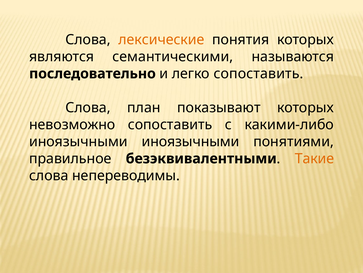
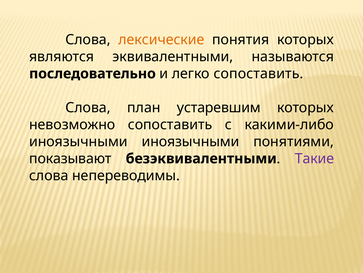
семантическими: семантическими -> эквивалентными
показывают: показывают -> устаревшим
правильное: правильное -> показывают
Такие colour: orange -> purple
